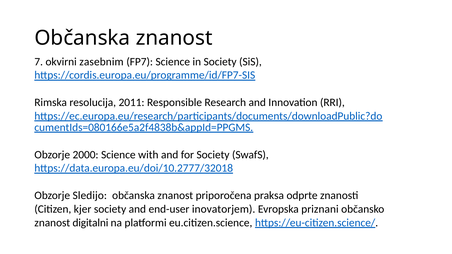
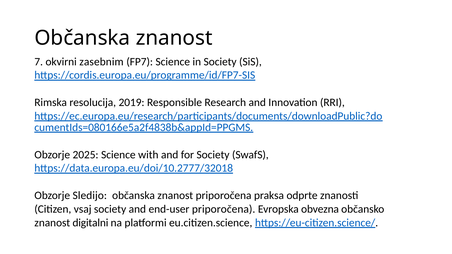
2011: 2011 -> 2019
2000: 2000 -> 2025
kjer: kjer -> vsaj
end-user inovatorjem: inovatorjem -> priporočena
priznani: priznani -> obvezna
